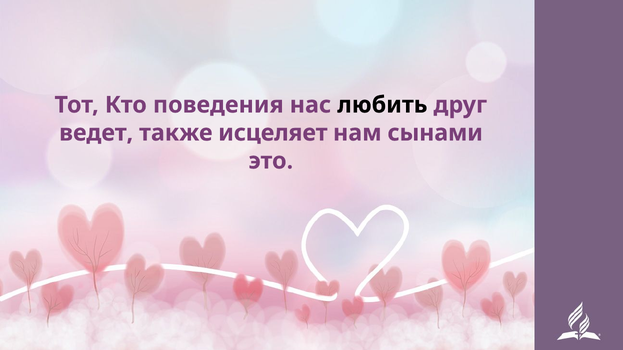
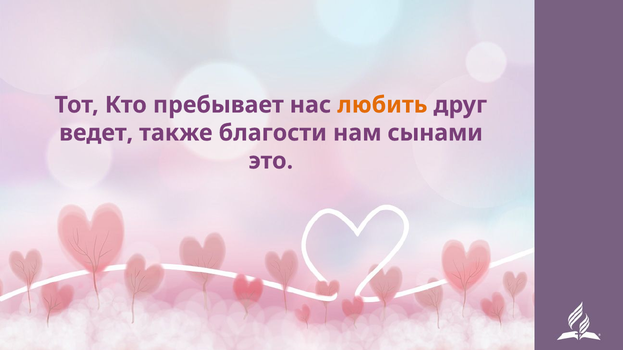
поведения: поведения -> пребывает
любить colour: black -> orange
исцеляет: исцеляет -> благости
